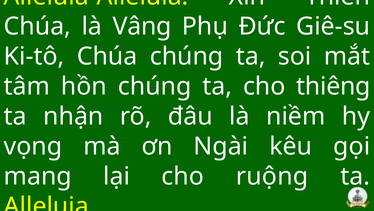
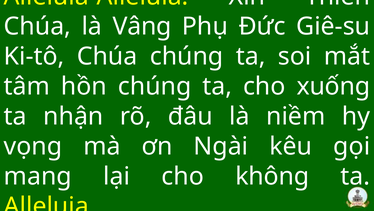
thiêng: thiêng -> xuống
ruộng: ruộng -> không
